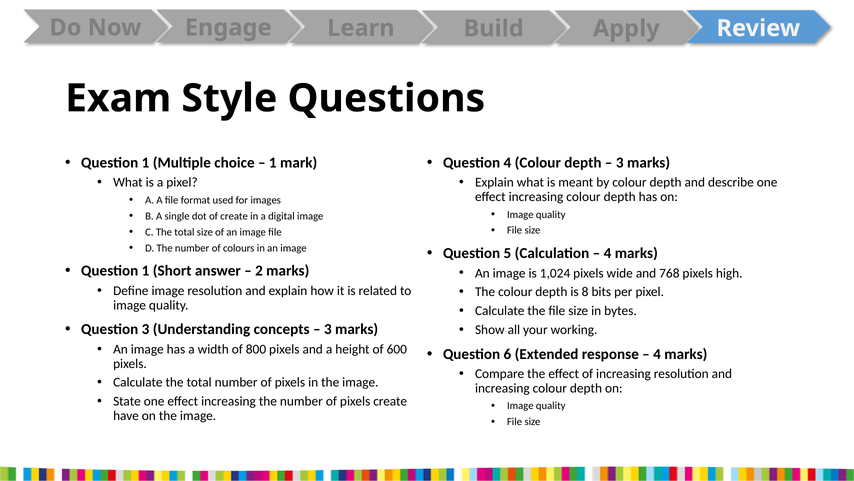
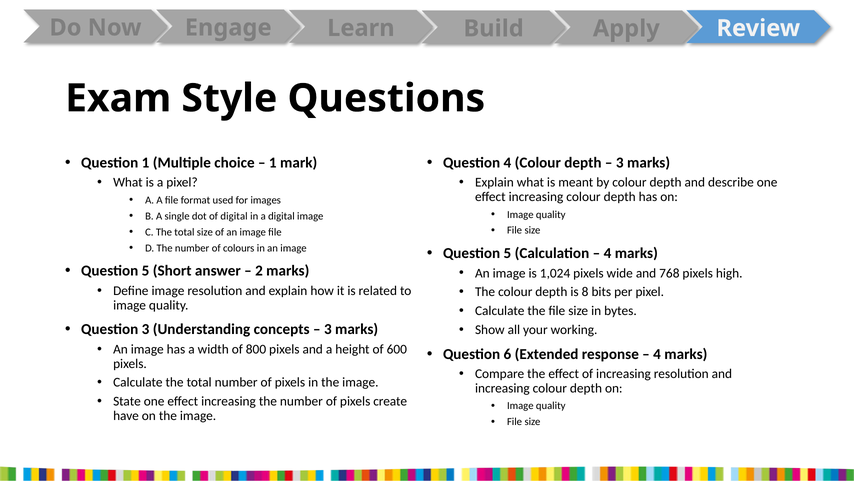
of create: create -> digital
1 at (145, 270): 1 -> 5
